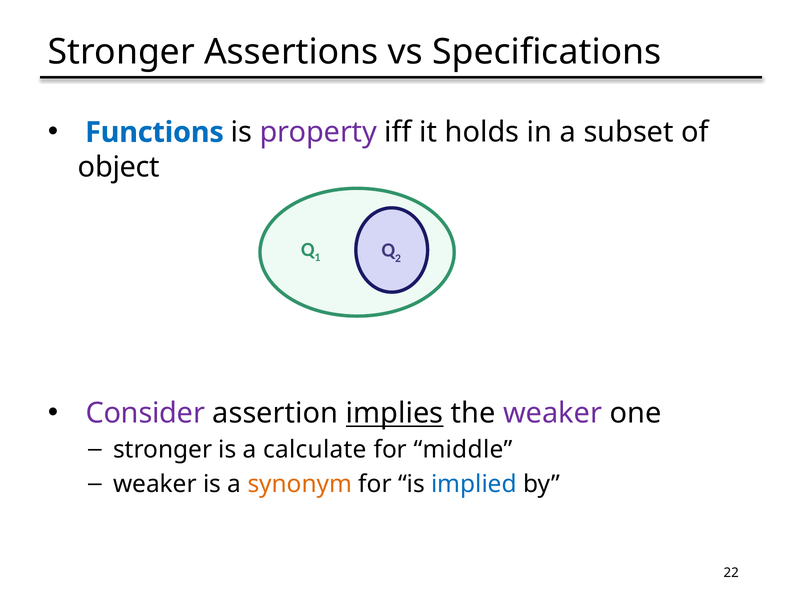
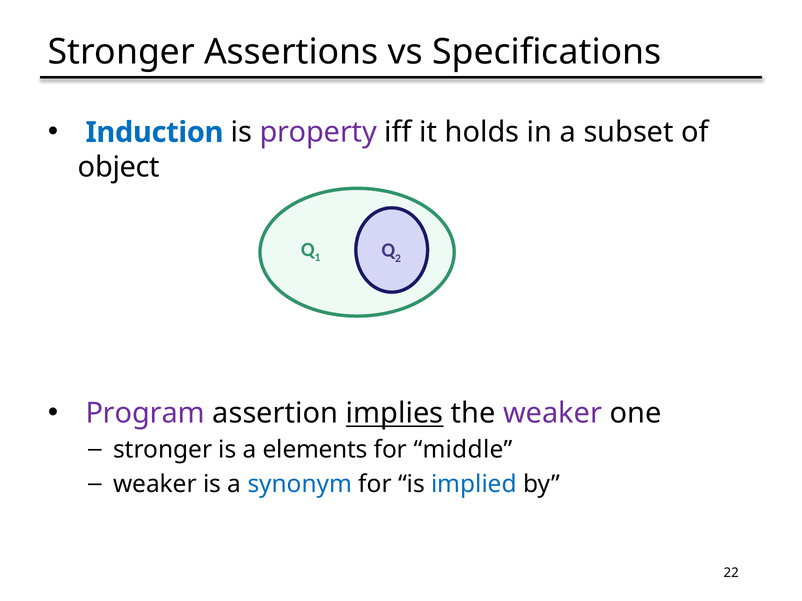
Functions: Functions -> Induction
Consider: Consider -> Program
calculate: calculate -> elements
synonym colour: orange -> blue
